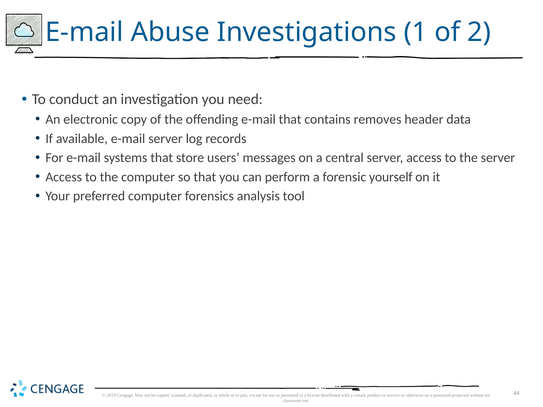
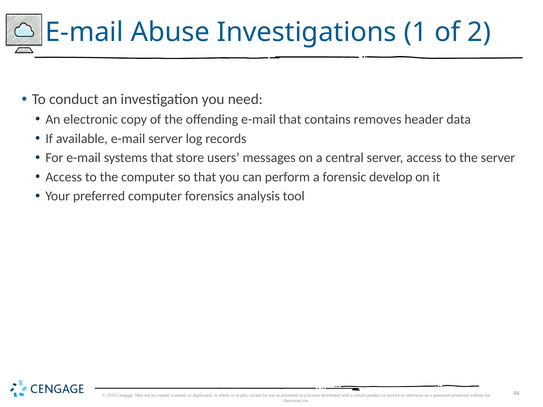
yourself: yourself -> develop
